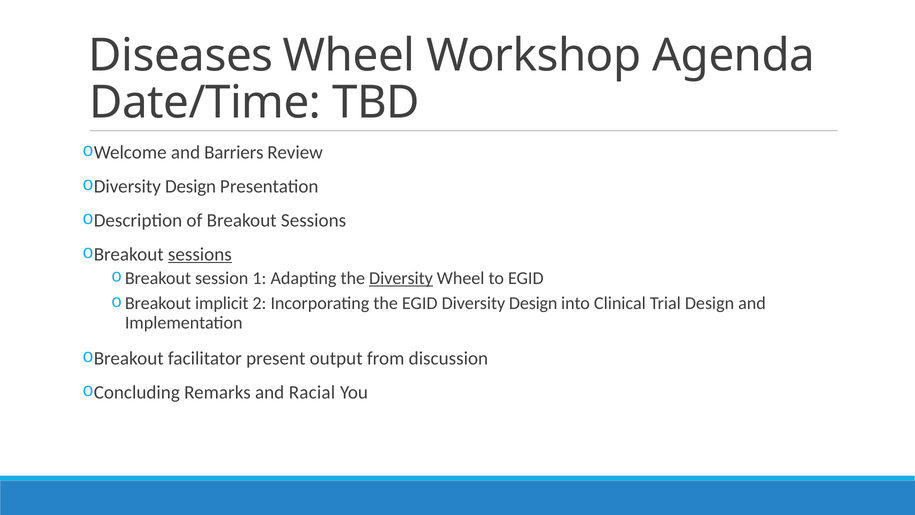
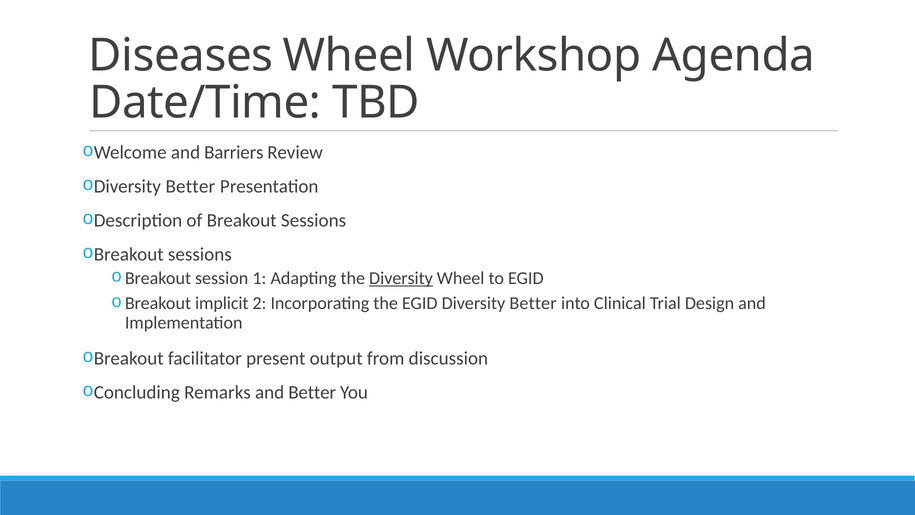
Design at (191, 186): Design -> Better
sessions at (200, 254) underline: present -> none
Diversity Design: Design -> Better
and Racial: Racial -> Better
